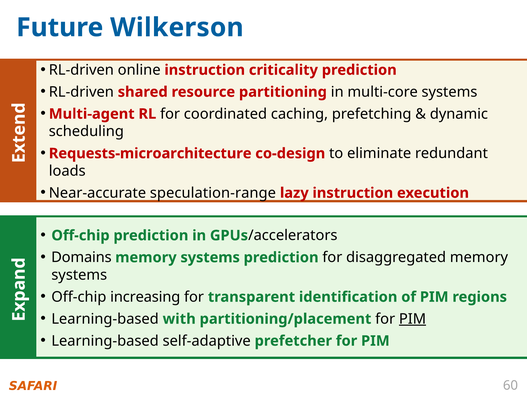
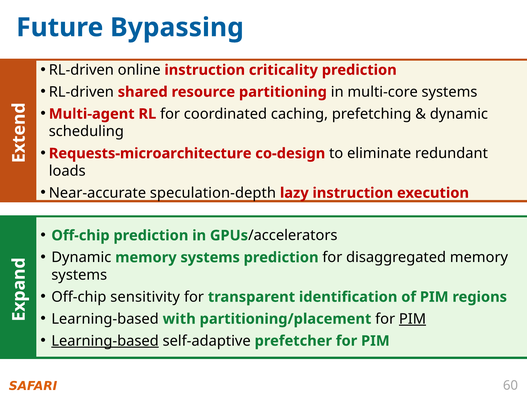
Wilkerson: Wilkerson -> Bypassing
speculation-range: speculation-range -> speculation-depth
Domains at (81, 258): Domains -> Dynamic
increasing: increasing -> sensitivity
Learning-based at (105, 341) underline: none -> present
